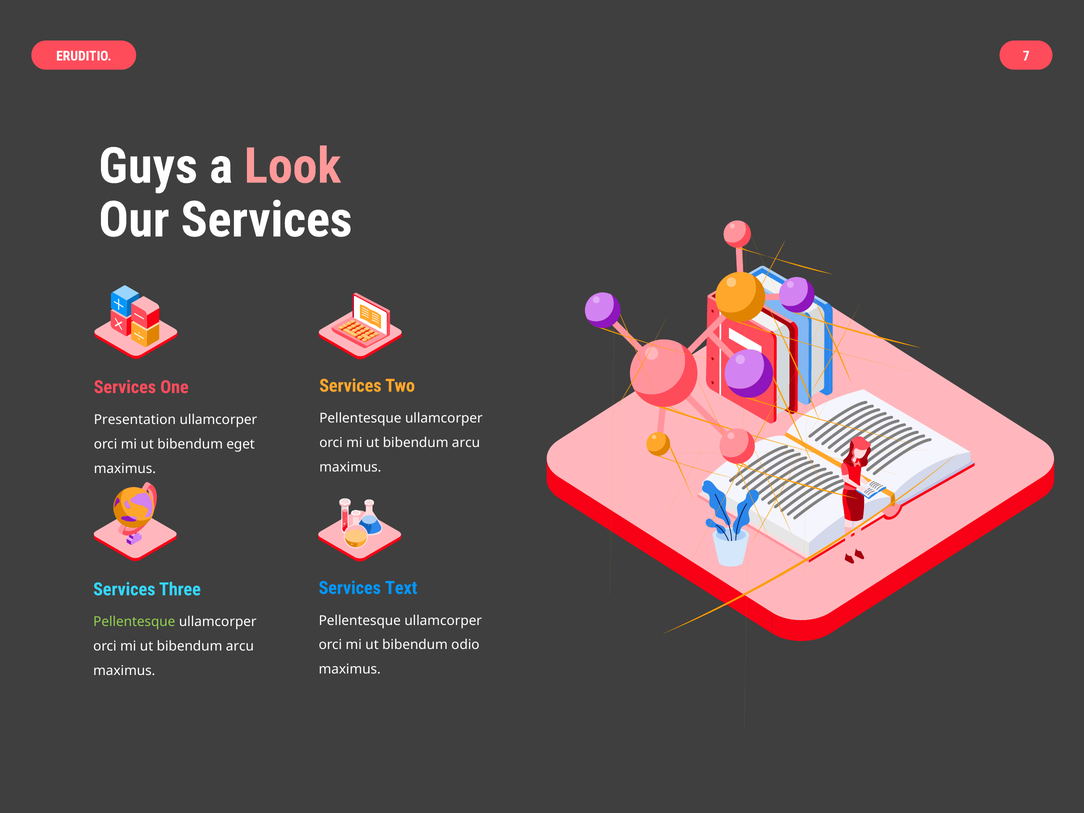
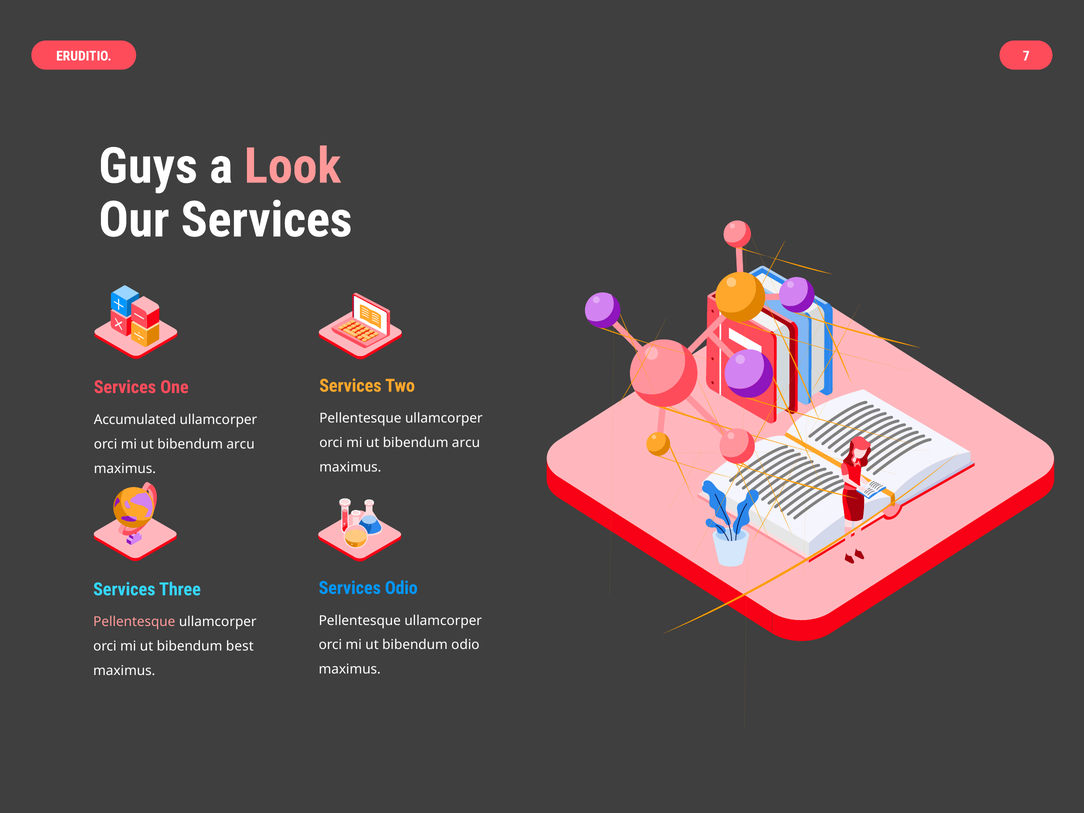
Presentation: Presentation -> Accumulated
eget at (241, 444): eget -> arcu
Services Text: Text -> Odio
Pellentesque at (134, 622) colour: light green -> pink
arcu at (240, 646): arcu -> best
